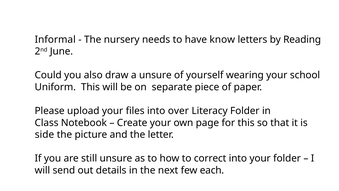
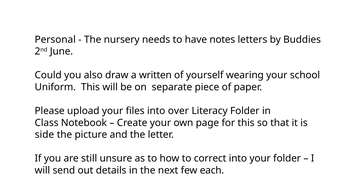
Informal: Informal -> Personal
know: know -> notes
Reading: Reading -> Buddies
a unsure: unsure -> written
